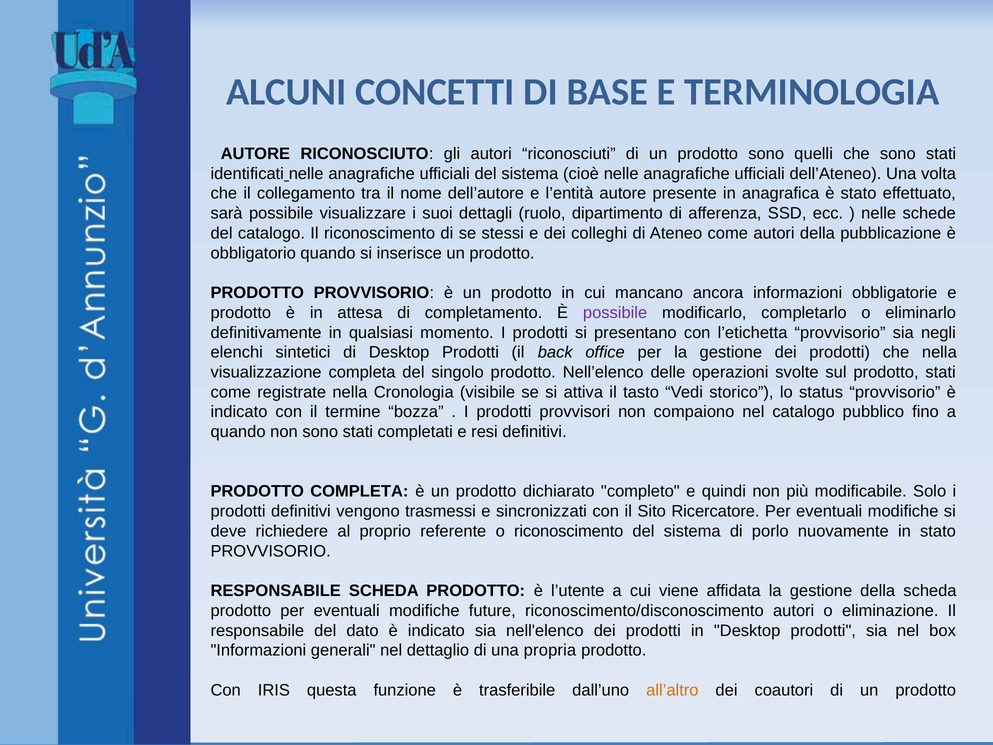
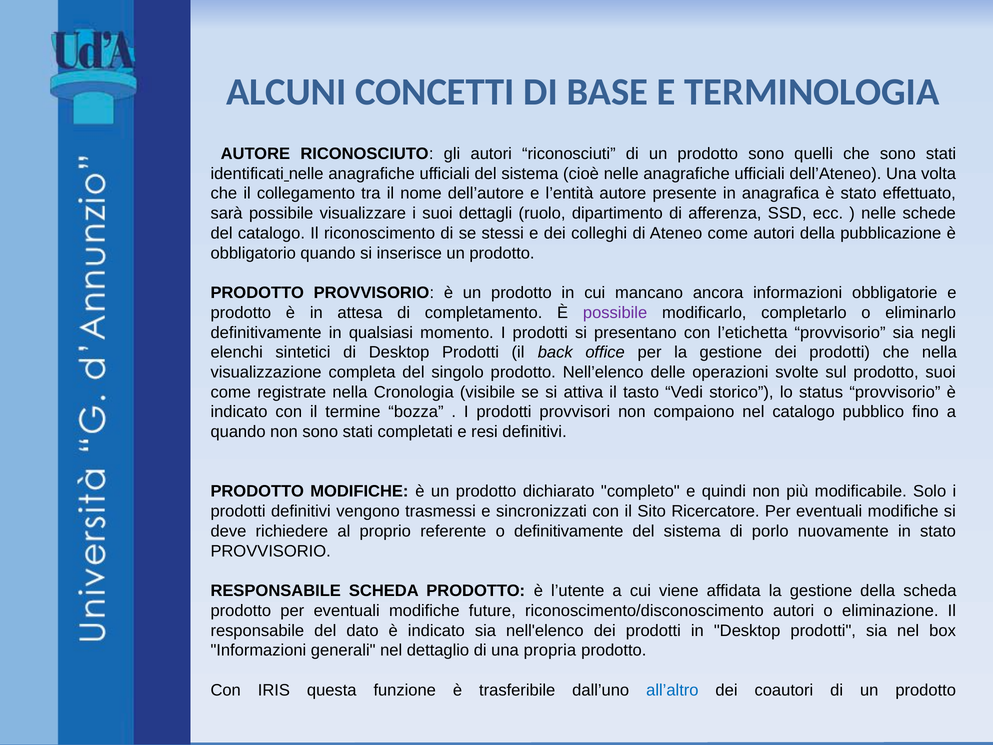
prodotto stati: stati -> suoi
PRODOTTO COMPLETA: COMPLETA -> MODIFICHE
o riconoscimento: riconoscimento -> definitivamente
all’altro colour: orange -> blue
